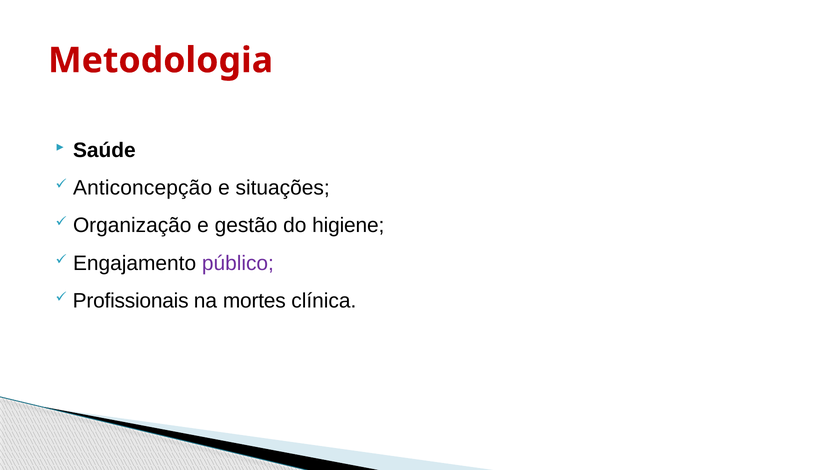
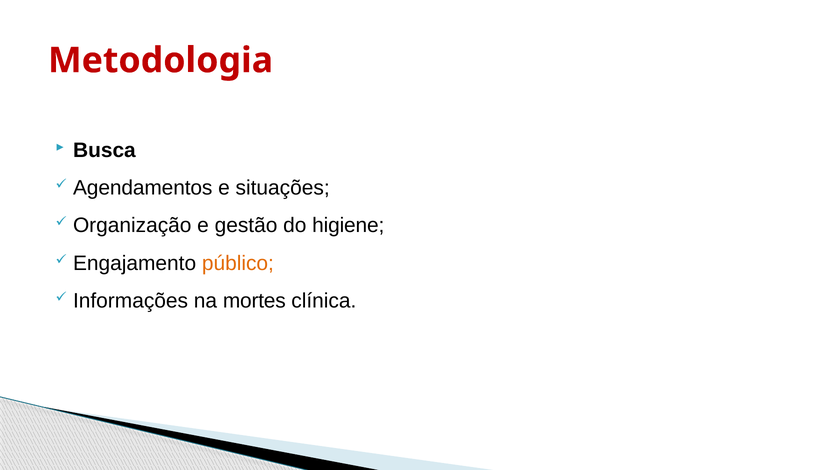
Saúde: Saúde -> Busca
Anticoncepção: Anticoncepção -> Agendamentos
público colour: purple -> orange
Profissionais: Profissionais -> Informações
